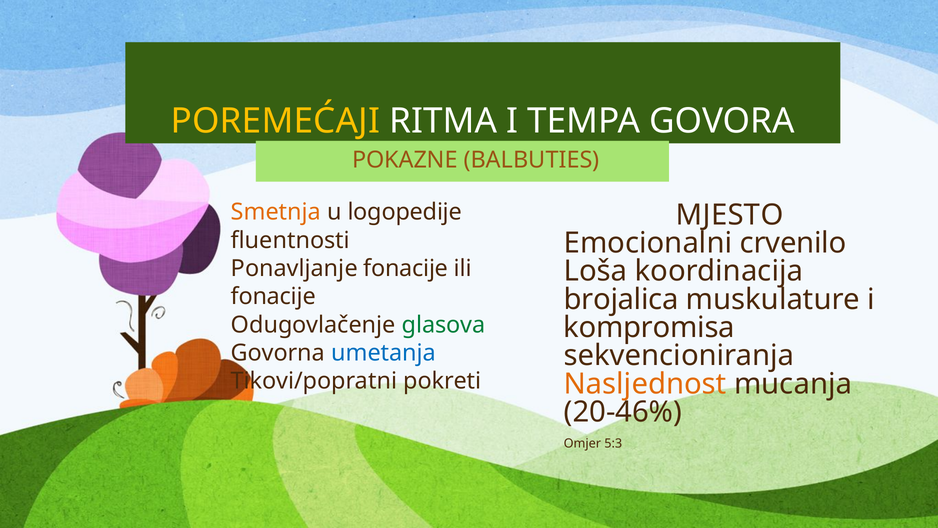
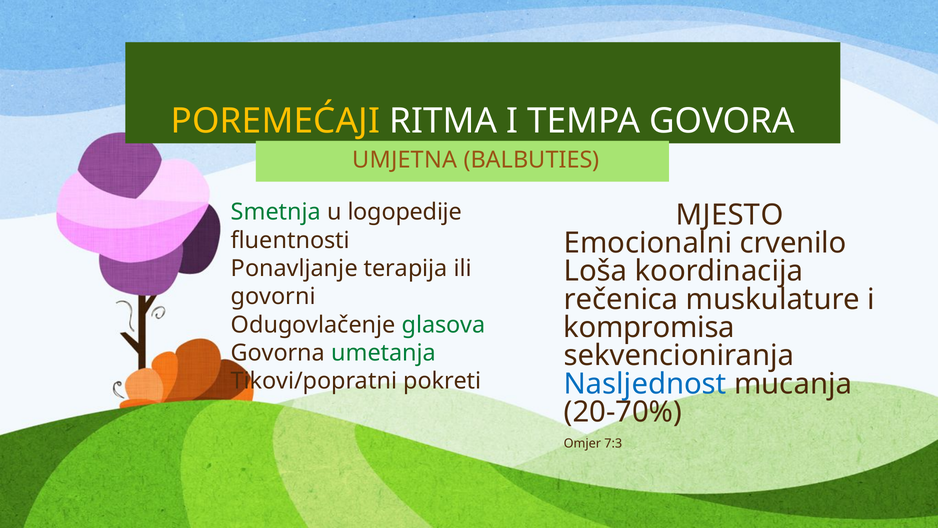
POKAZNE: POKAZNE -> UMJETNA
Smetnja colour: orange -> green
Ponavljanje fonacije: fonacije -> terapija
fonacije at (273, 296): fonacije -> govorni
brojalica: brojalica -> rečenica
umetanja colour: blue -> green
Nasljednost colour: orange -> blue
20-46%: 20-46% -> 20-70%
5:3: 5:3 -> 7:3
